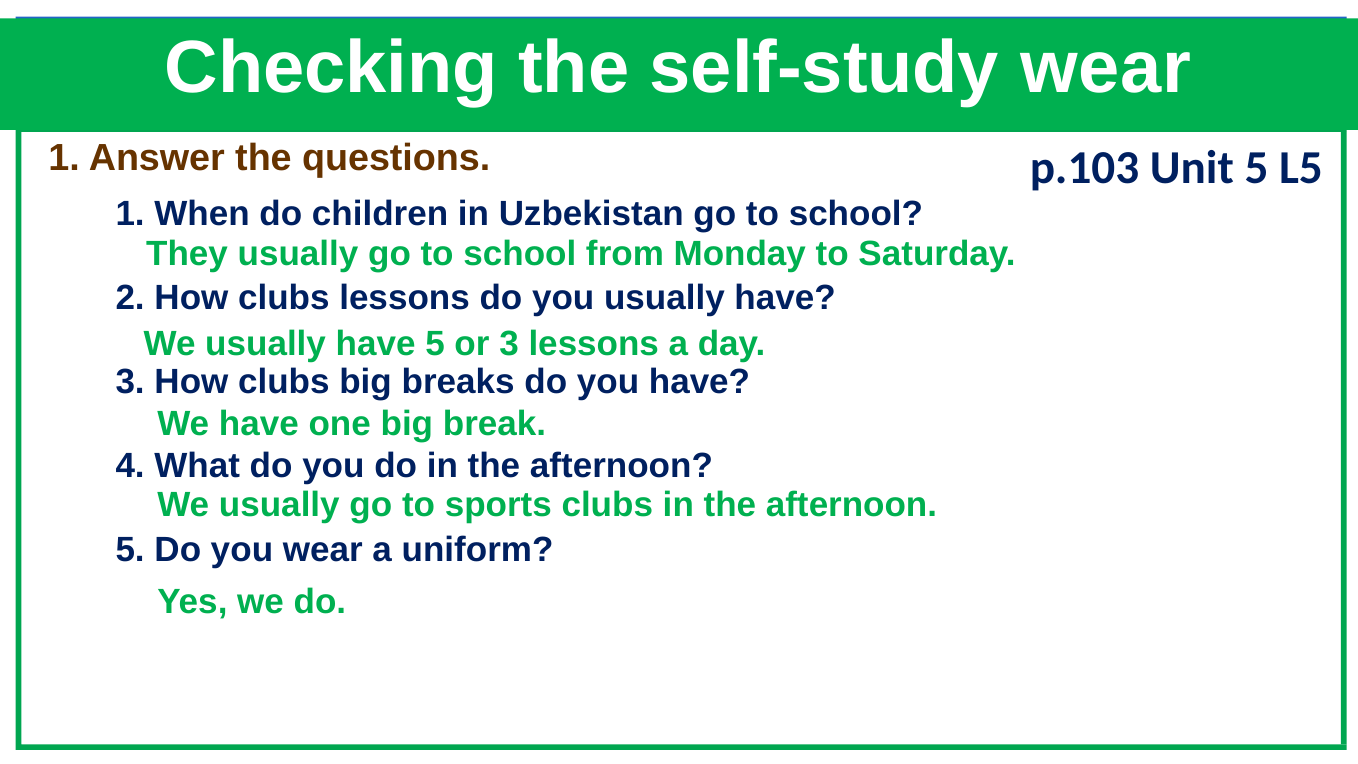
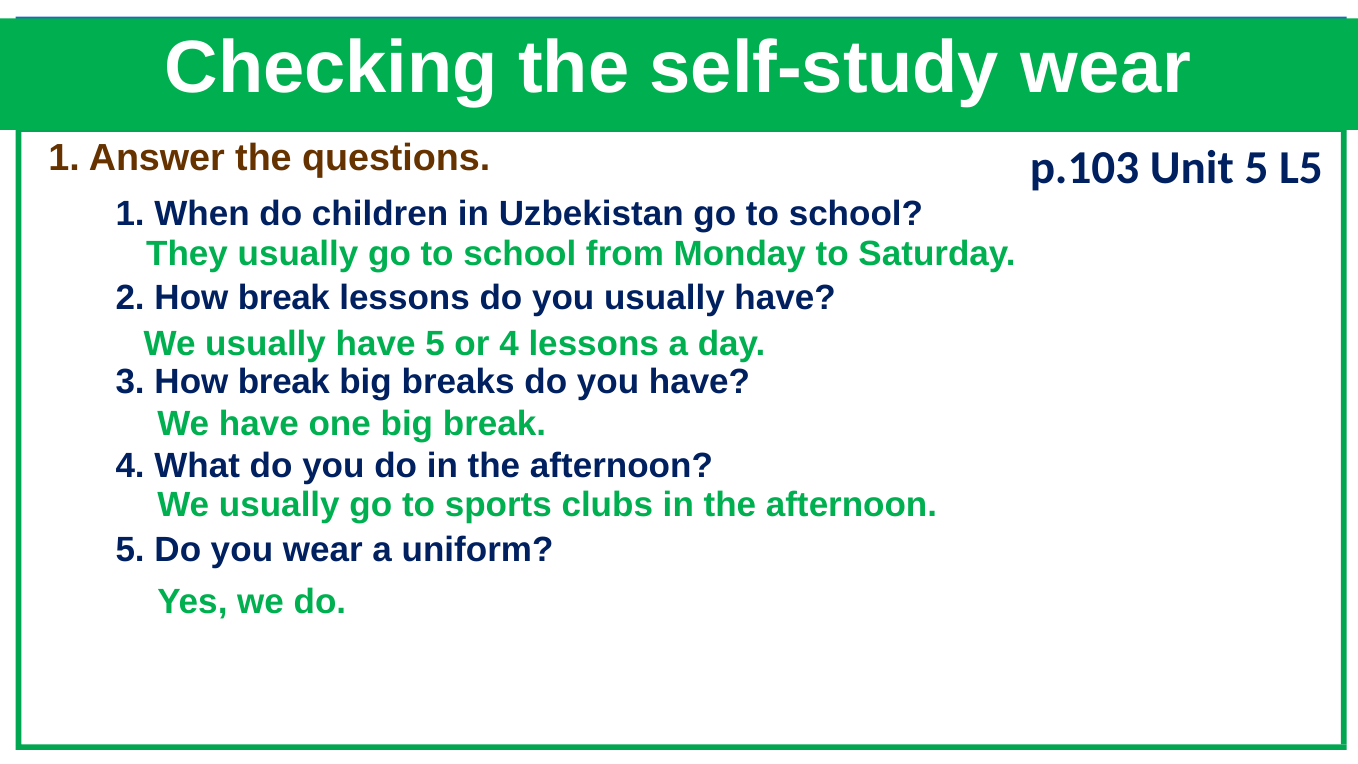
2 How clubs: clubs -> break
or 3: 3 -> 4
3 How clubs: clubs -> break
